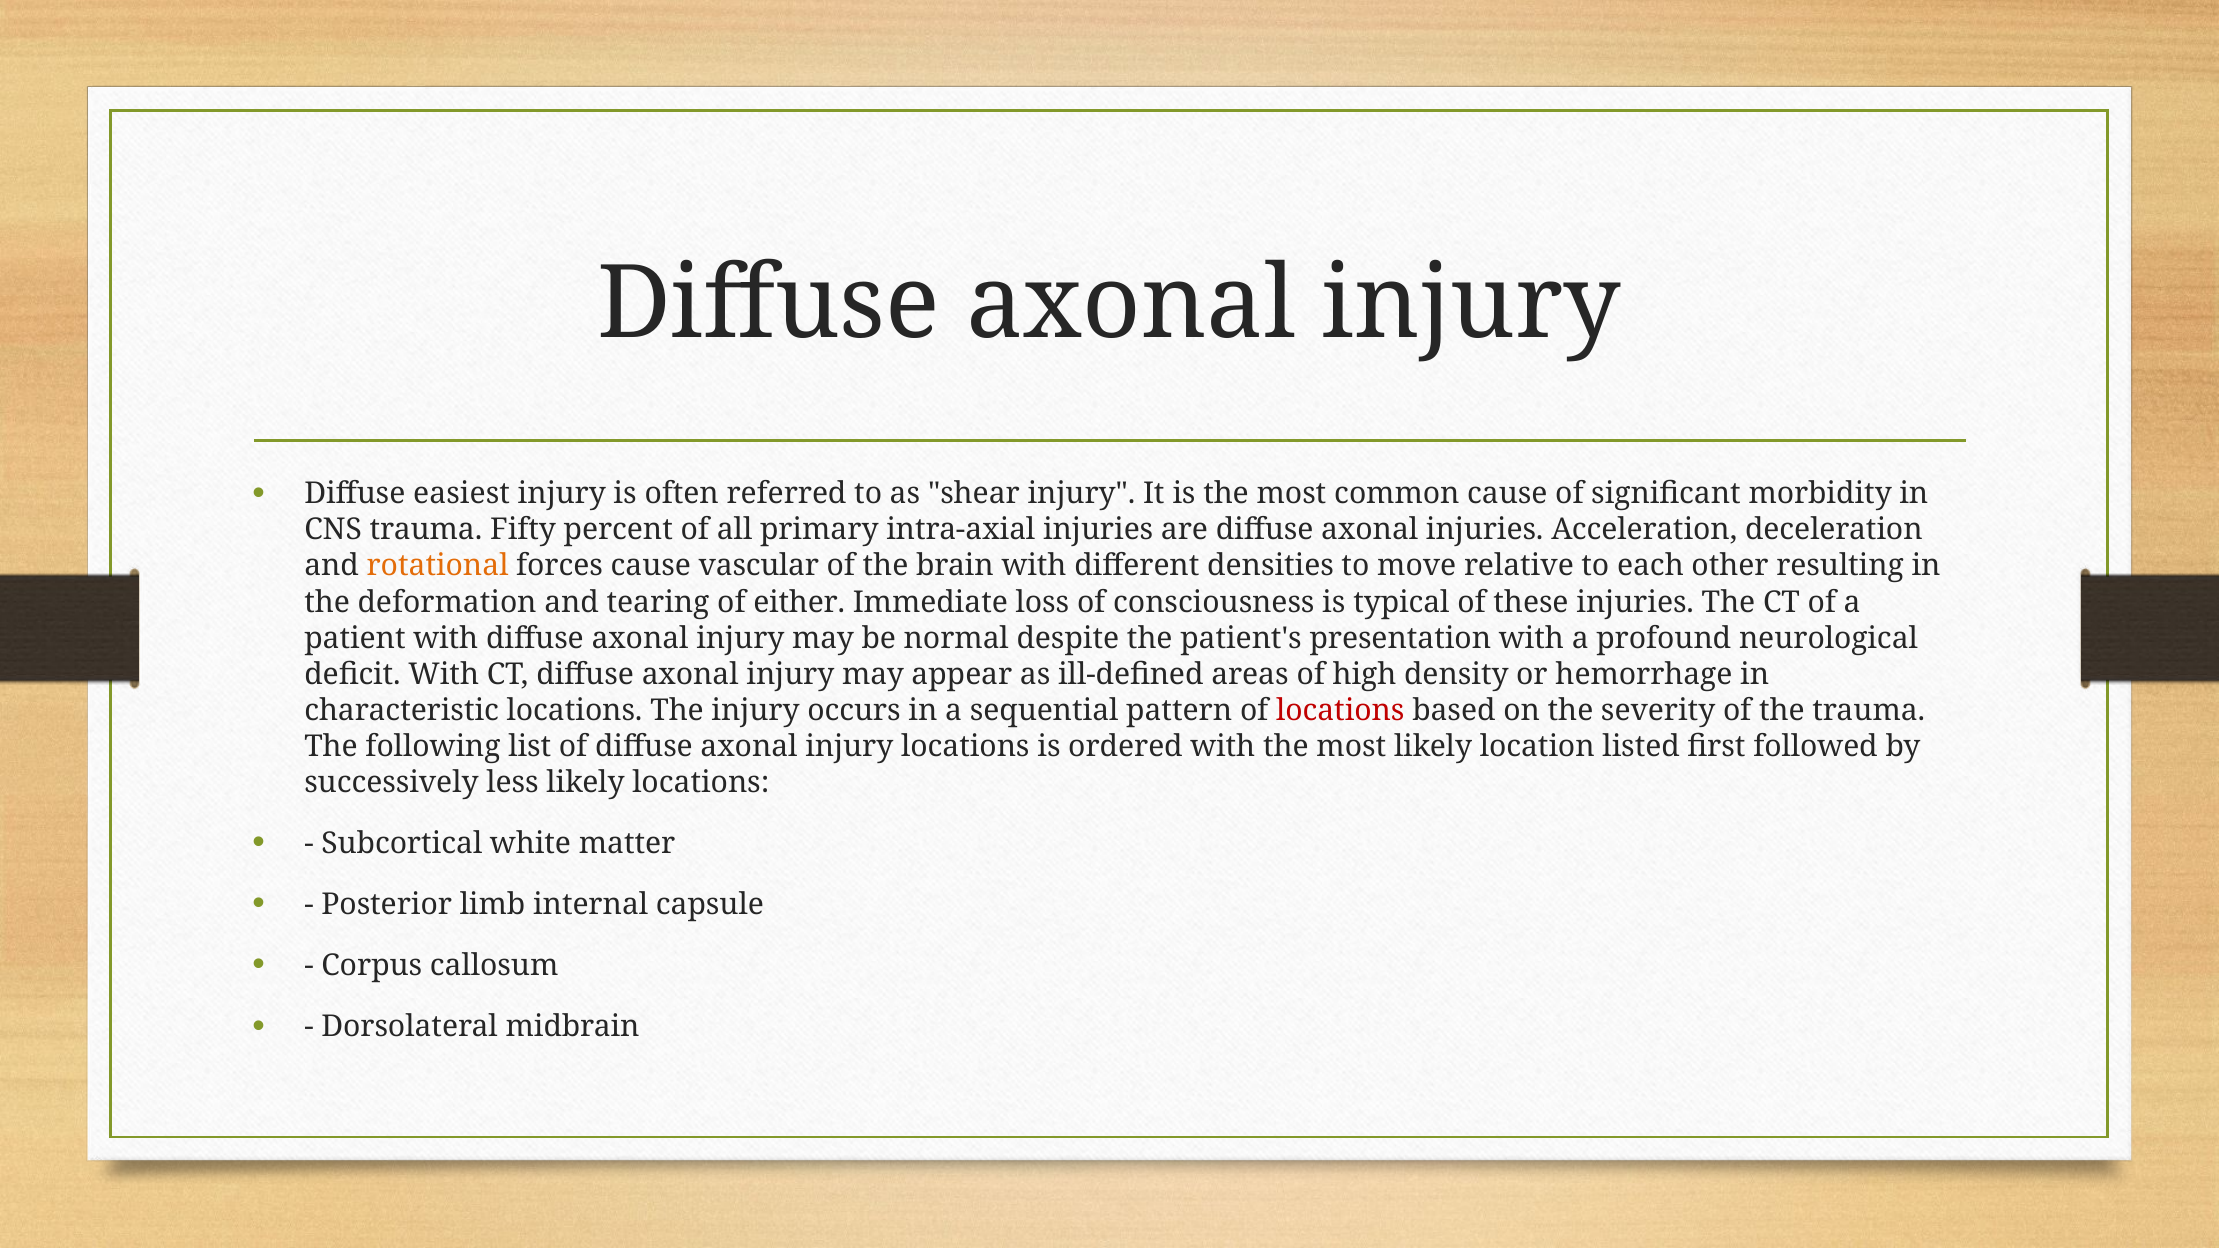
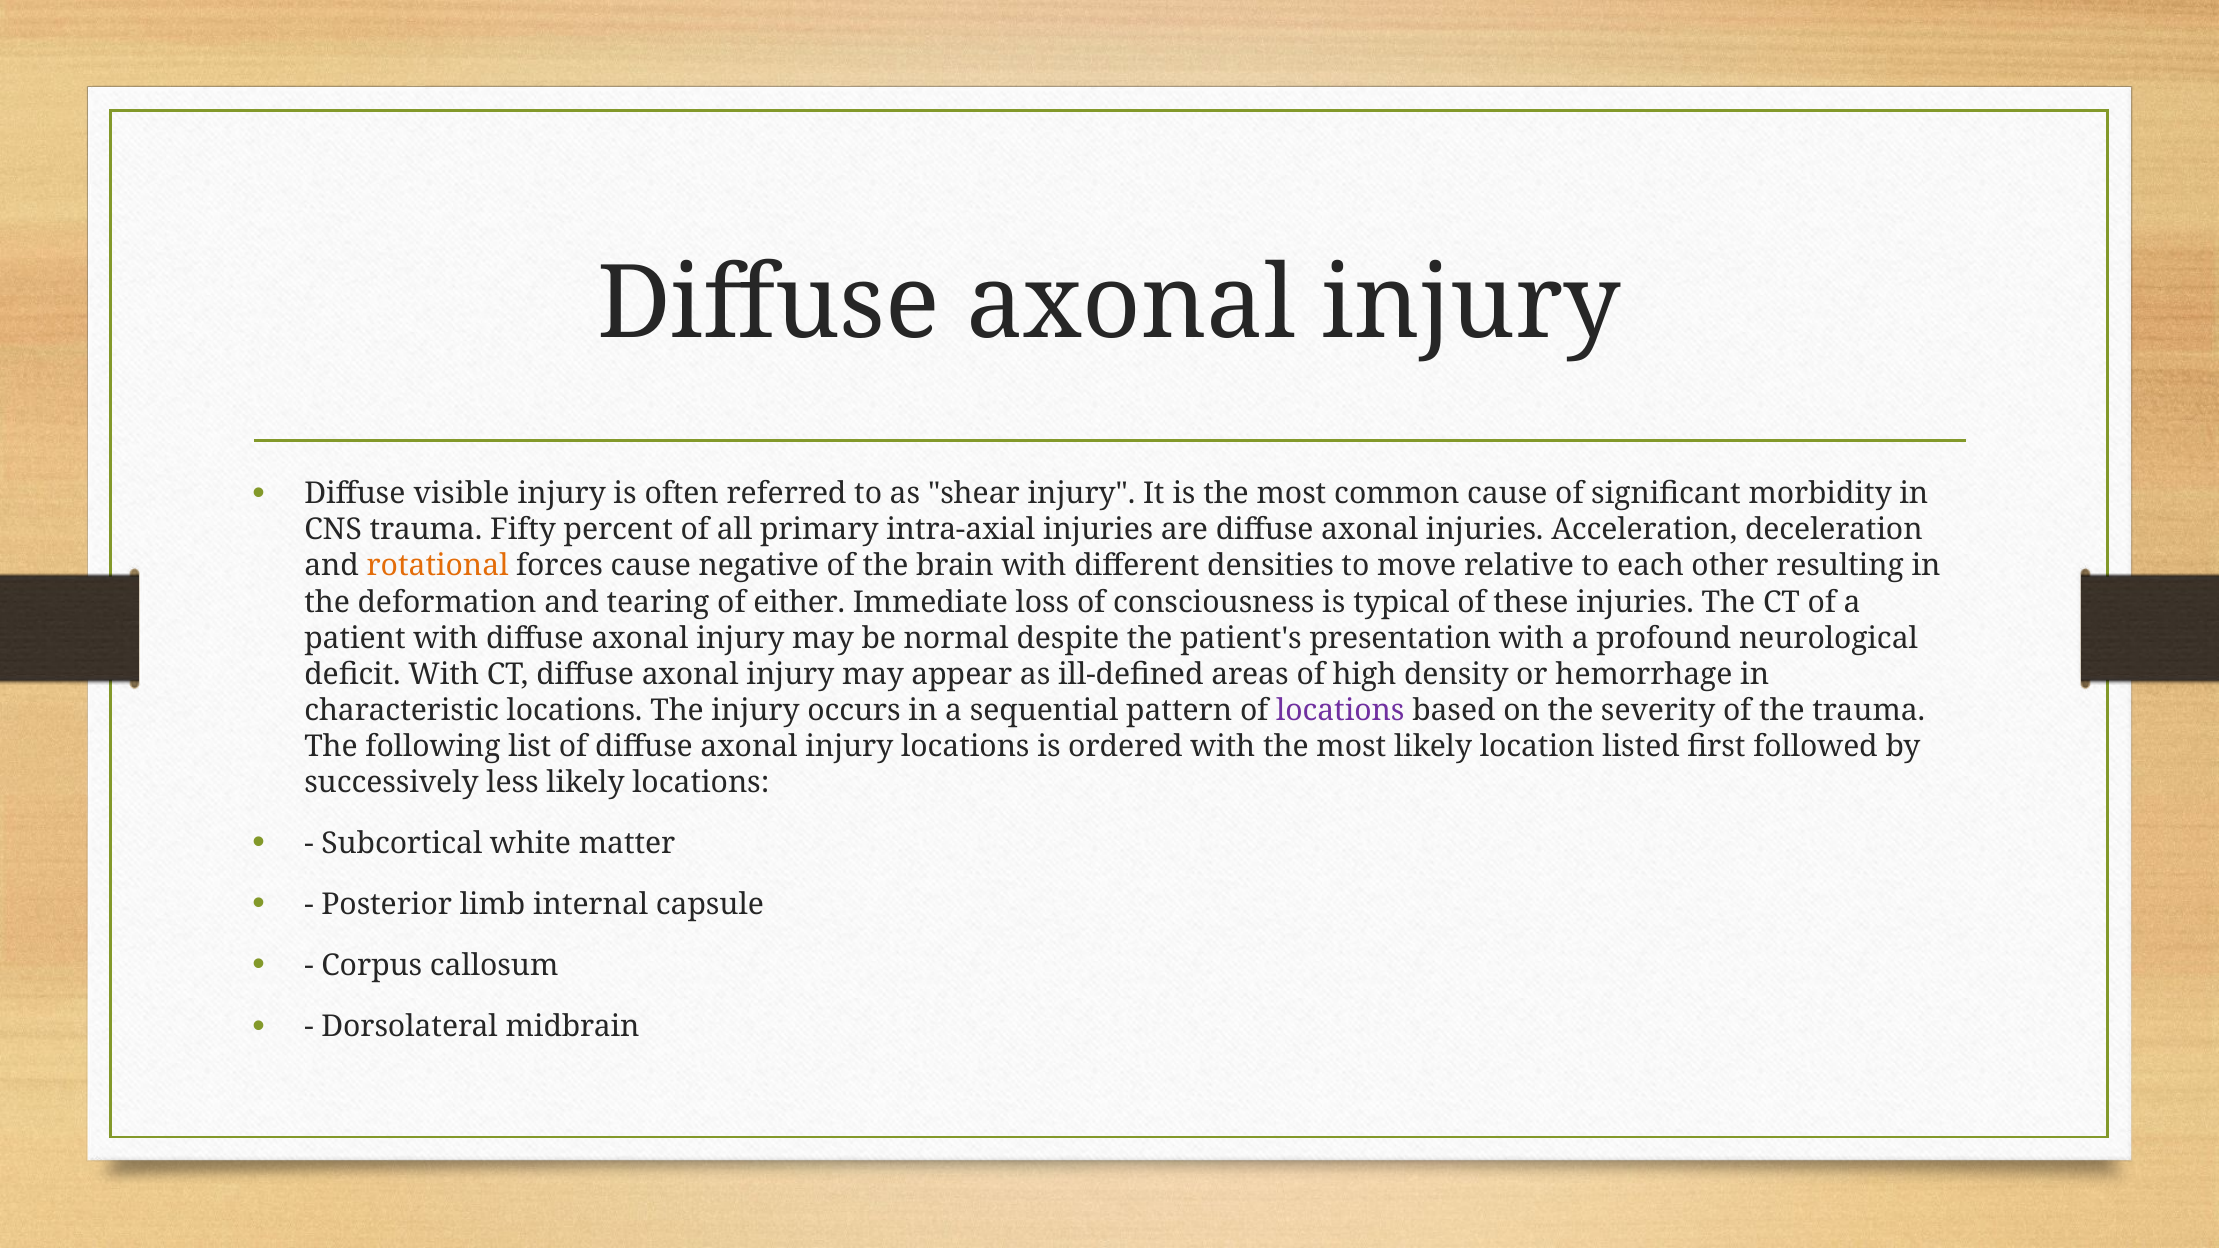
easiest: easiest -> visible
vascular: vascular -> negative
locations at (1340, 710) colour: red -> purple
